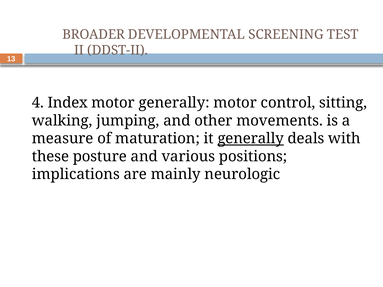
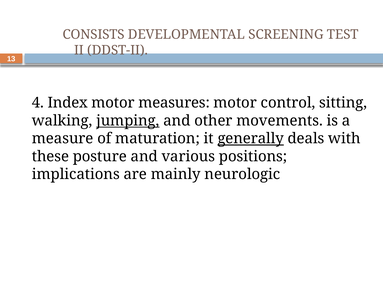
BROADER: BROADER -> CONSISTS
motor generally: generally -> measures
jumping underline: none -> present
